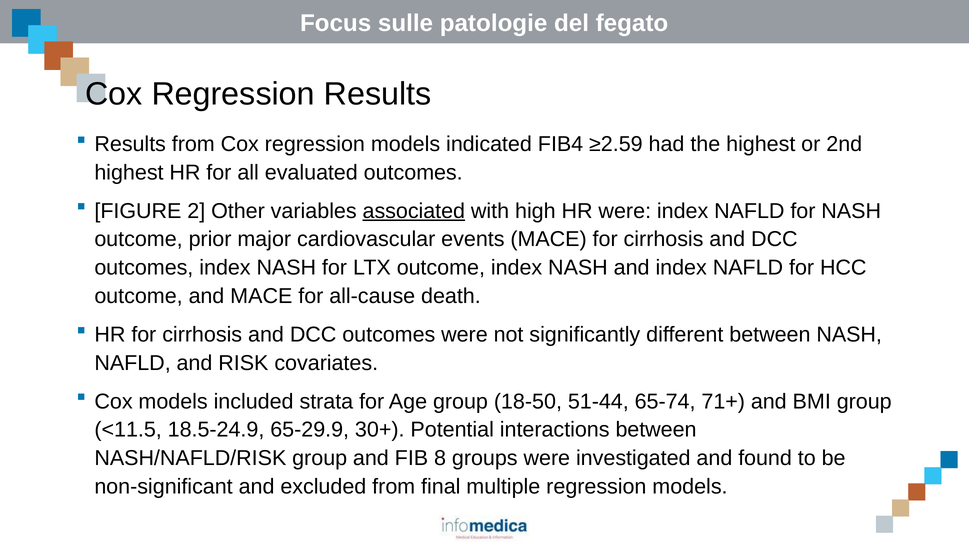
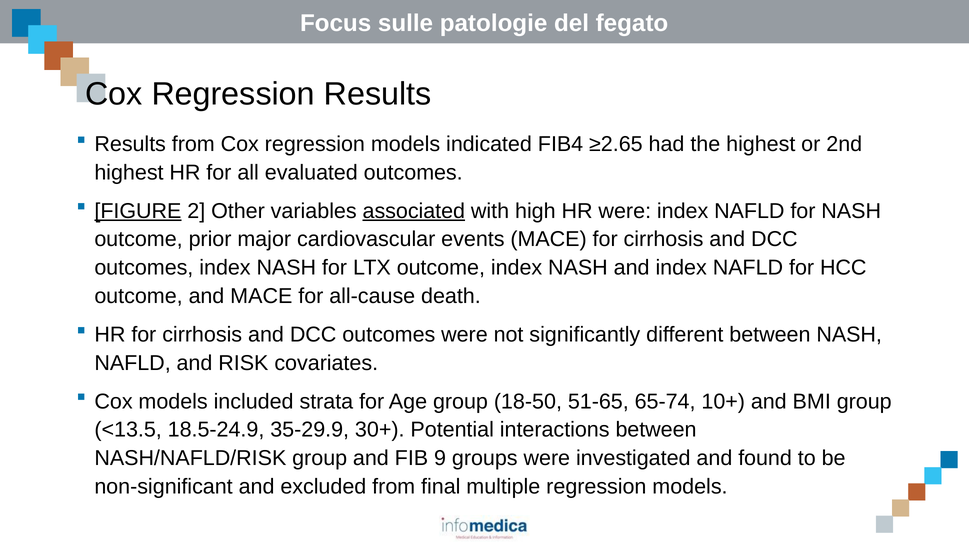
≥2.59: ≥2.59 -> ≥2.65
FIGURE underline: none -> present
51-44: 51-44 -> 51-65
71+: 71+ -> 10+
<11.5: <11.5 -> <13.5
65-29.9: 65-29.9 -> 35-29.9
8: 8 -> 9
